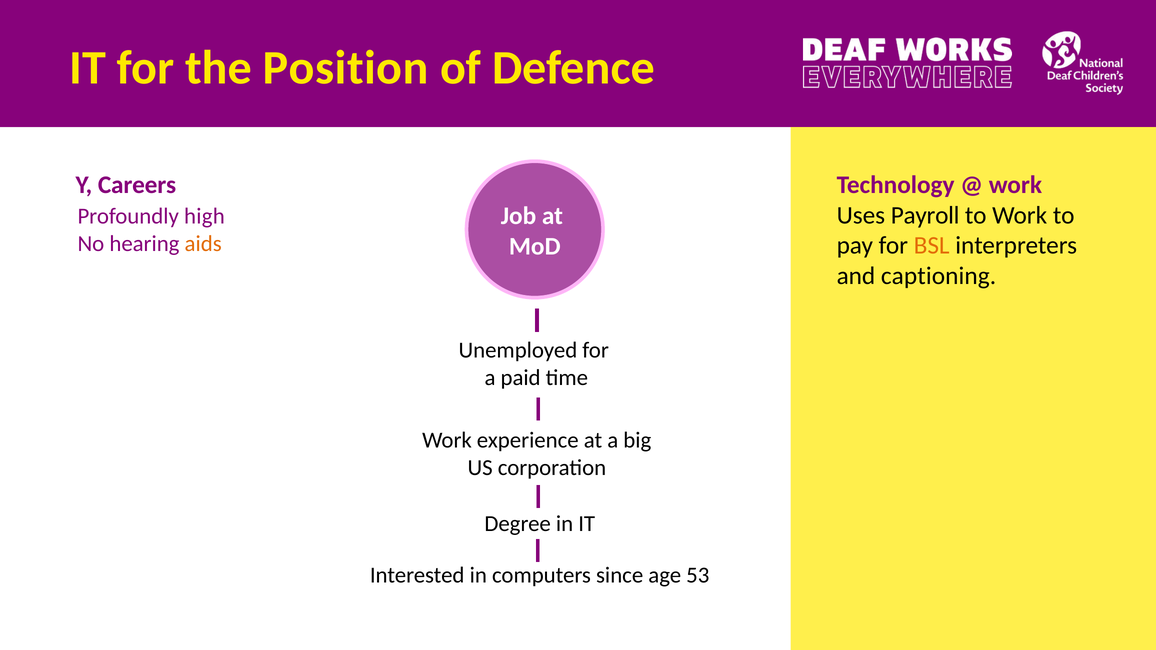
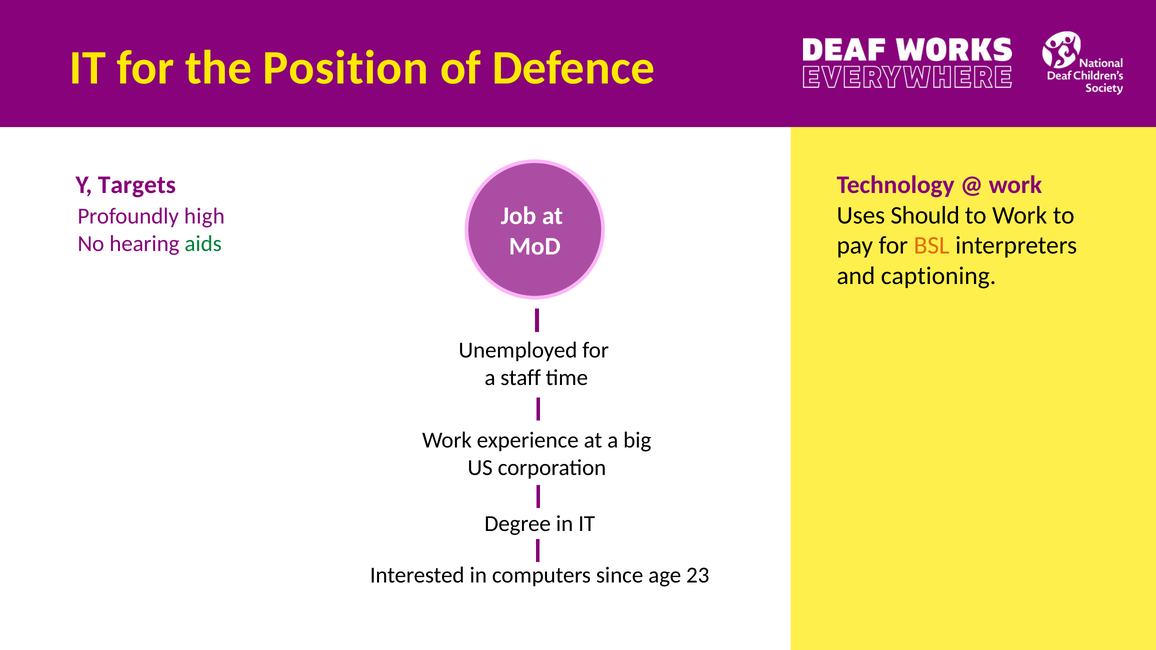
Careers: Careers -> Targets
Payroll: Payroll -> Should
aids colour: orange -> green
paid: paid -> staff
53: 53 -> 23
